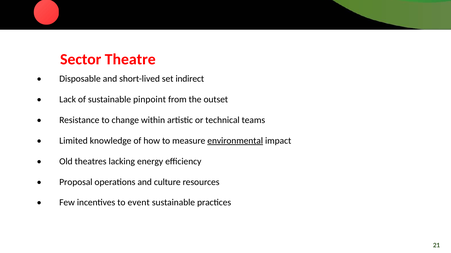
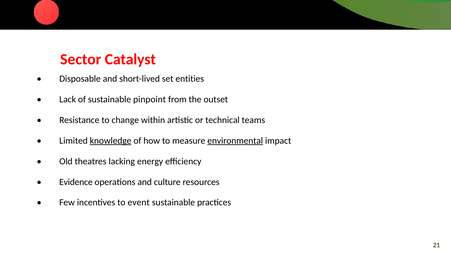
Theatre: Theatre -> Catalyst
indirect: indirect -> entities
knowledge underline: none -> present
Proposal: Proposal -> Evidence
